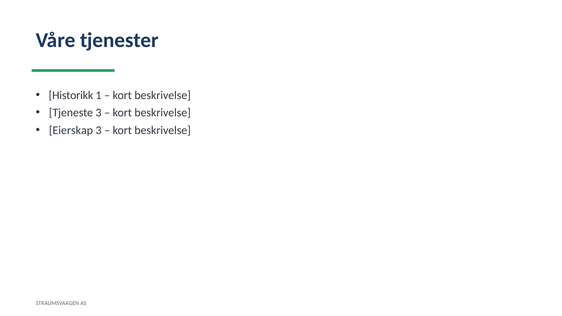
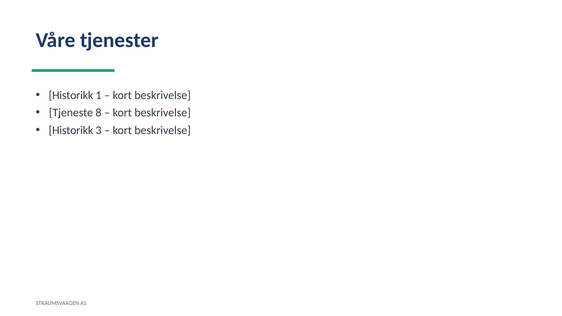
Tjeneste 3: 3 -> 8
Eierskap at (71, 130): Eierskap -> Historikk
